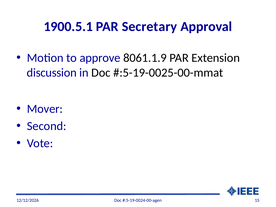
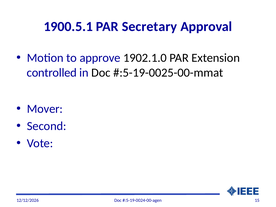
8061.1.9: 8061.1.9 -> 1902.1.0
discussion: discussion -> controlled
